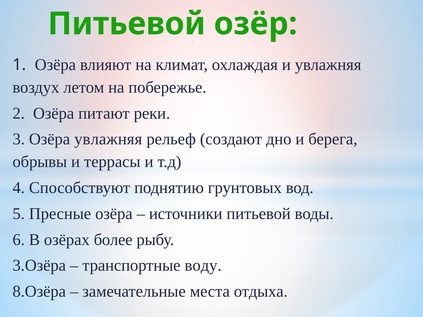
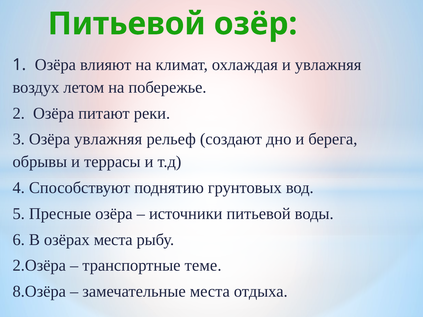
озёрах более: более -> места
3.Озёра: 3.Озёра -> 2.Озёра
воду: воду -> теме
